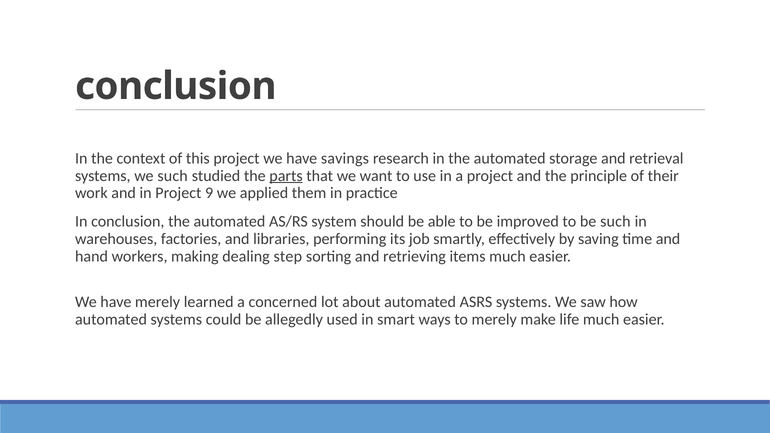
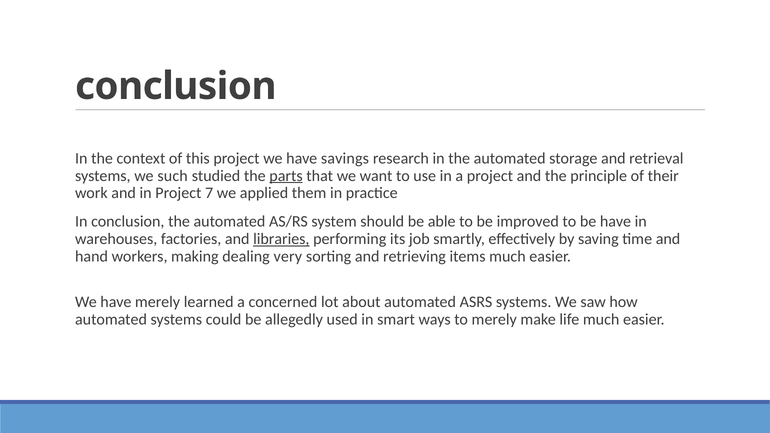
9: 9 -> 7
be such: such -> have
libraries underline: none -> present
step: step -> very
